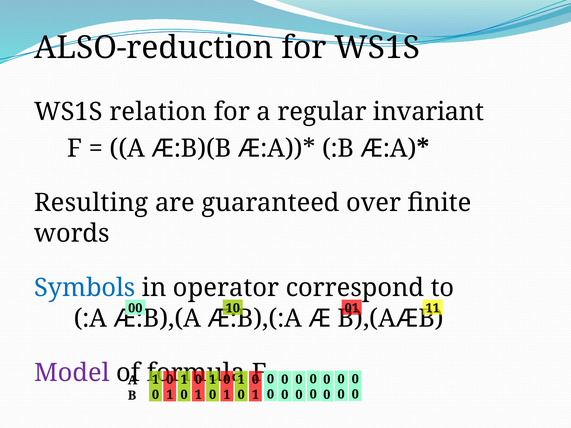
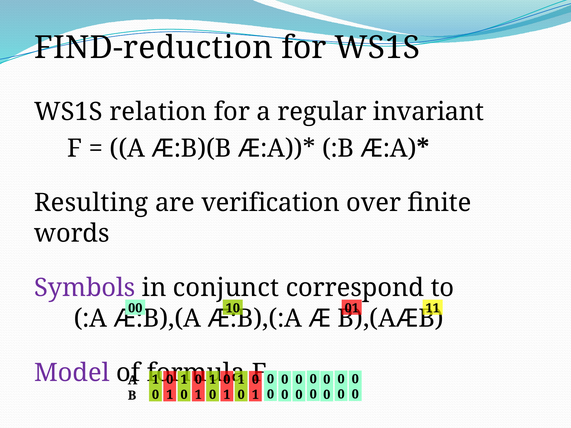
ALSO-reduction: ALSO-reduction -> FIND-reduction
guaranteed: guaranteed -> verification
Symbols colour: blue -> purple
operator: operator -> conjunct
